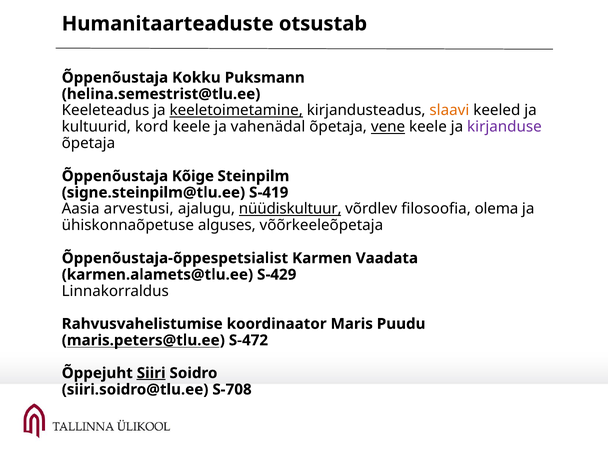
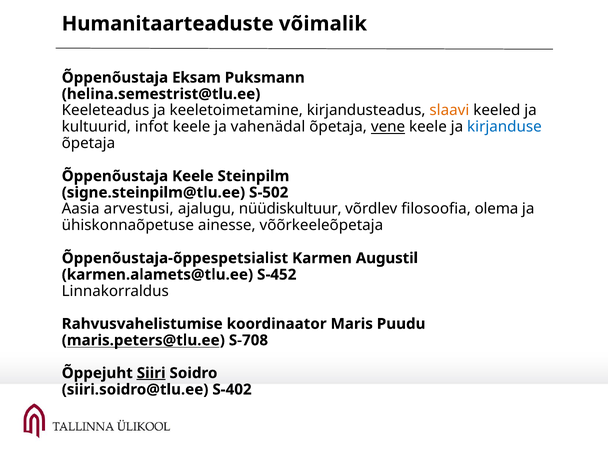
otsustab: otsustab -> võimalik
Kokku: Kokku -> Eksam
keeletoimetamine underline: present -> none
kord: kord -> infot
kirjanduse colour: purple -> blue
Õppenõustaja Kõige: Kõige -> Keele
S-419: S-419 -> S-502
nüüdiskultuur underline: present -> none
alguses: alguses -> ainesse
Vaadata: Vaadata -> Augustil
S-429: S-429 -> S-452
S-472: S-472 -> S-708
S-708: S-708 -> S-402
